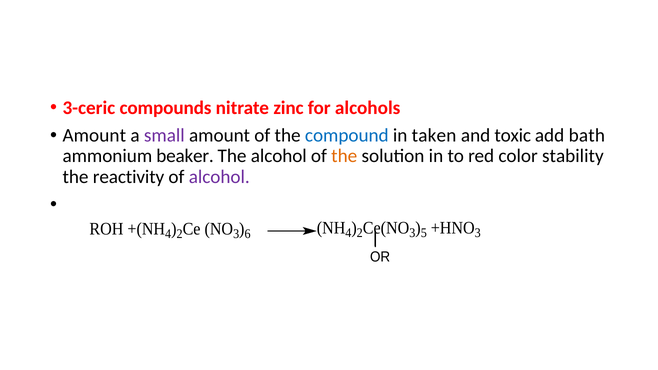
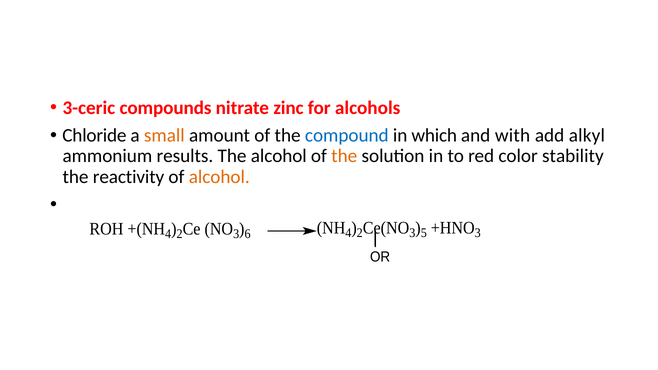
Amount at (94, 135): Amount -> Chloride
small colour: purple -> orange
taken: taken -> which
toxic: toxic -> with
bath: bath -> alkyl
beaker: beaker -> results
alcohol at (219, 177) colour: purple -> orange
